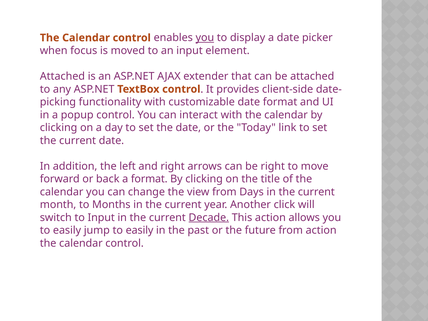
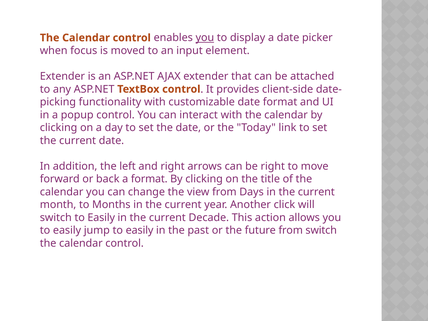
Attached at (62, 76): Attached -> Extender
switch to Input: Input -> Easily
Decade underline: present -> none
from action: action -> switch
